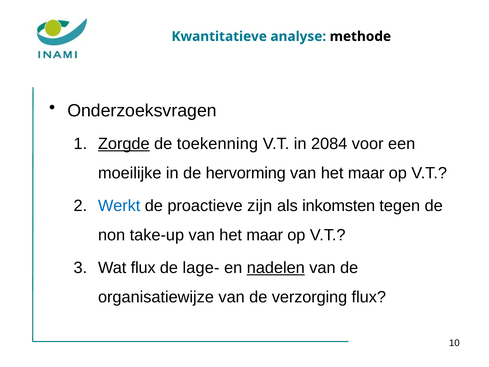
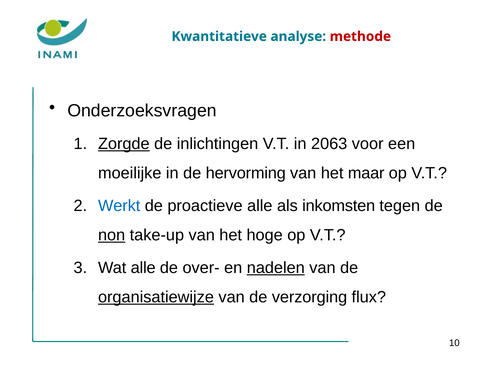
methode colour: black -> red
toekenning: toekenning -> inlichtingen
2084: 2084 -> 2063
proactieve zijn: zijn -> alle
non underline: none -> present
take-up van het maar: maar -> hoge
Wat flux: flux -> alle
lage-: lage- -> over-
organisatiewijze underline: none -> present
